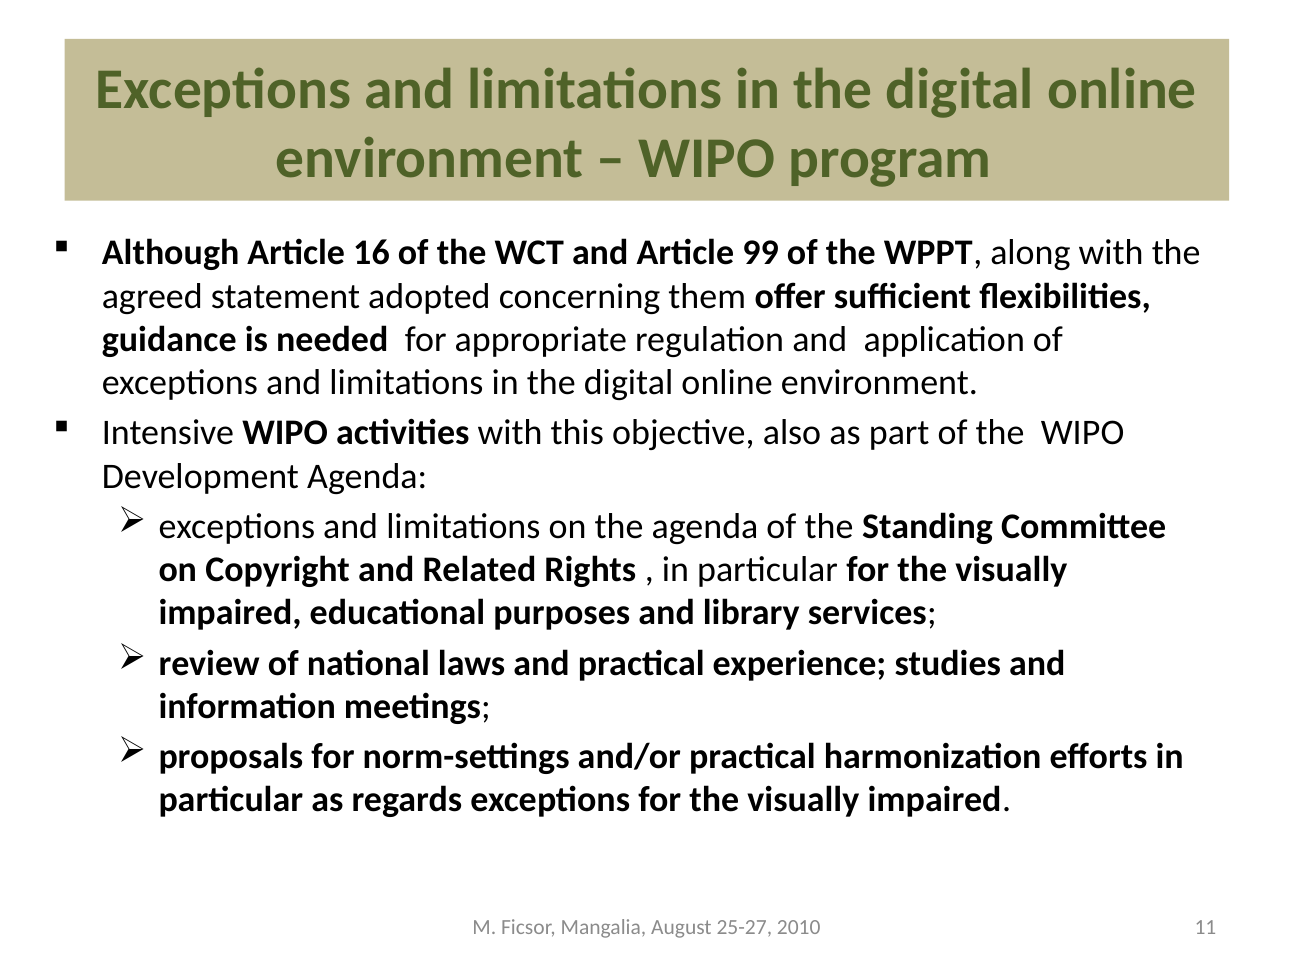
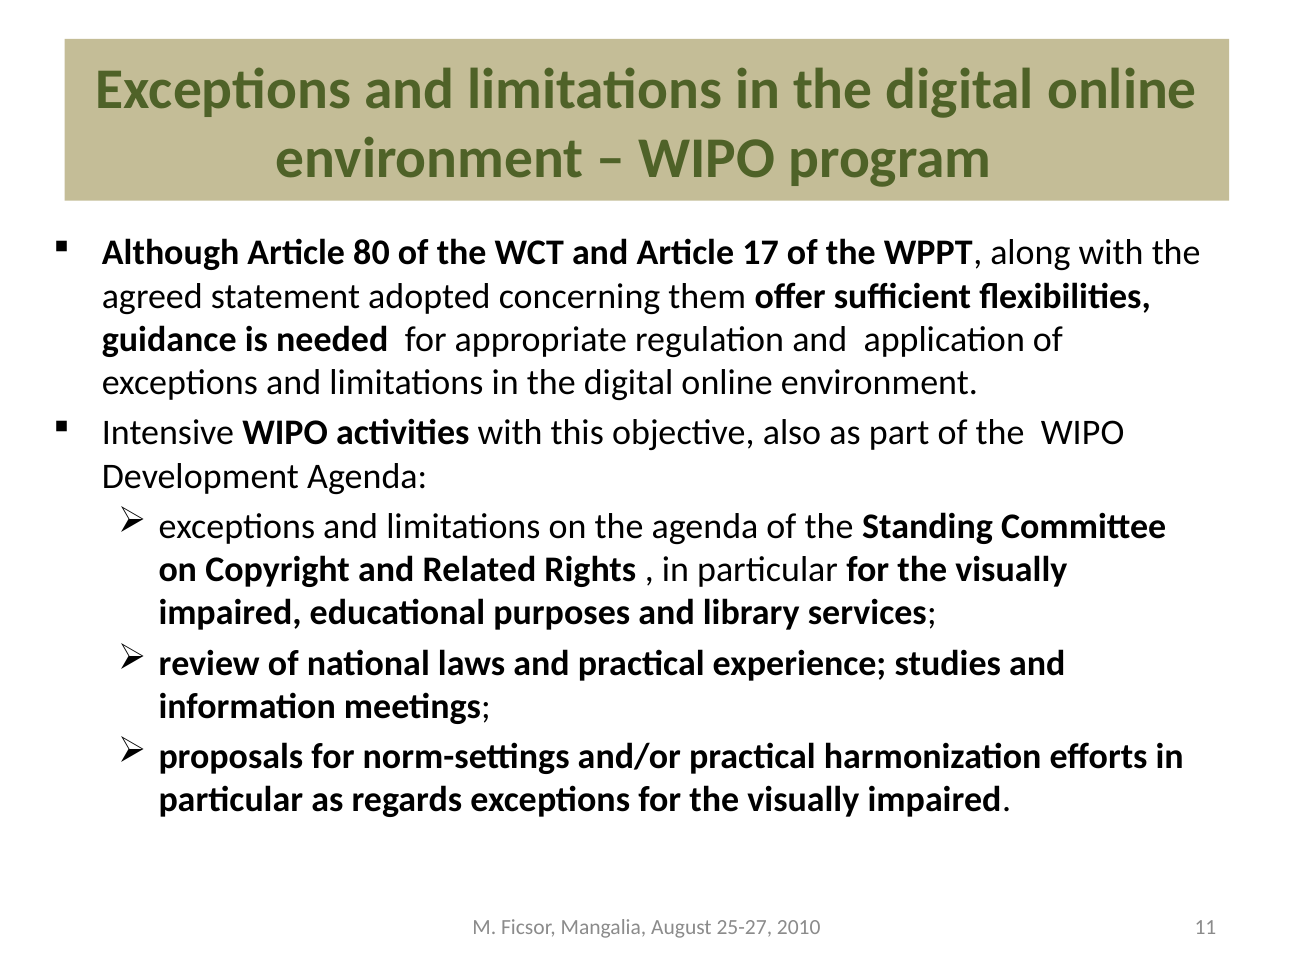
16: 16 -> 80
99: 99 -> 17
